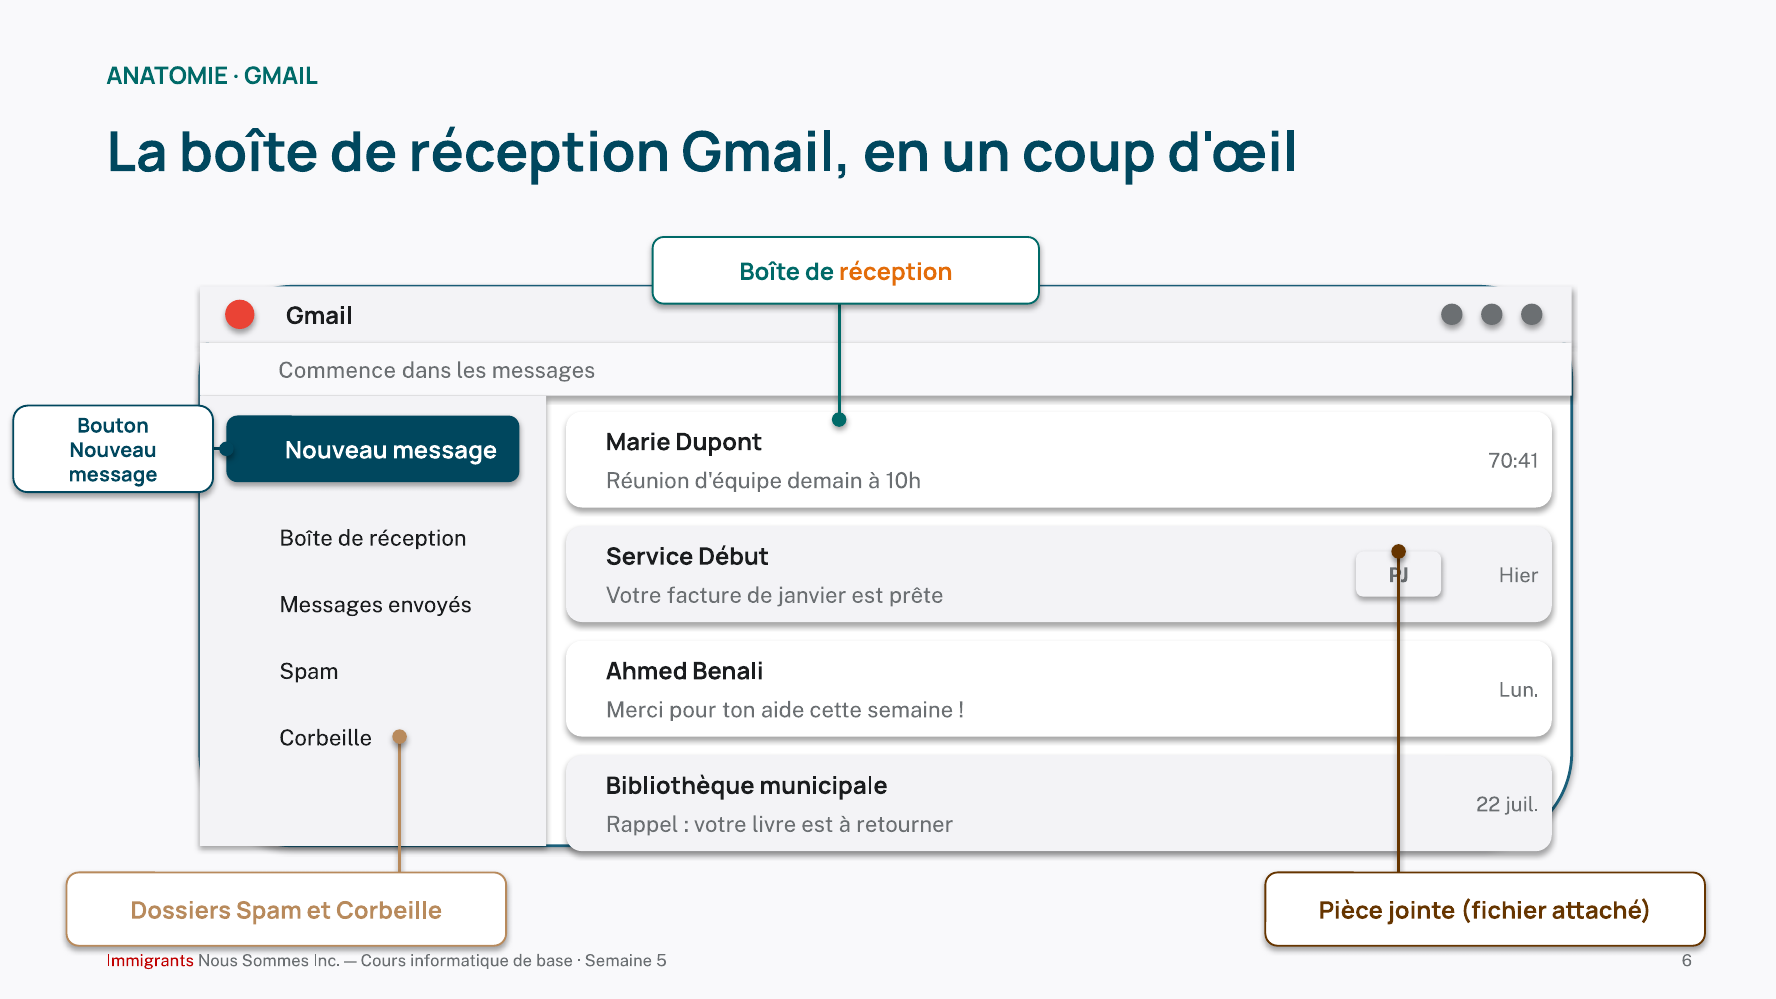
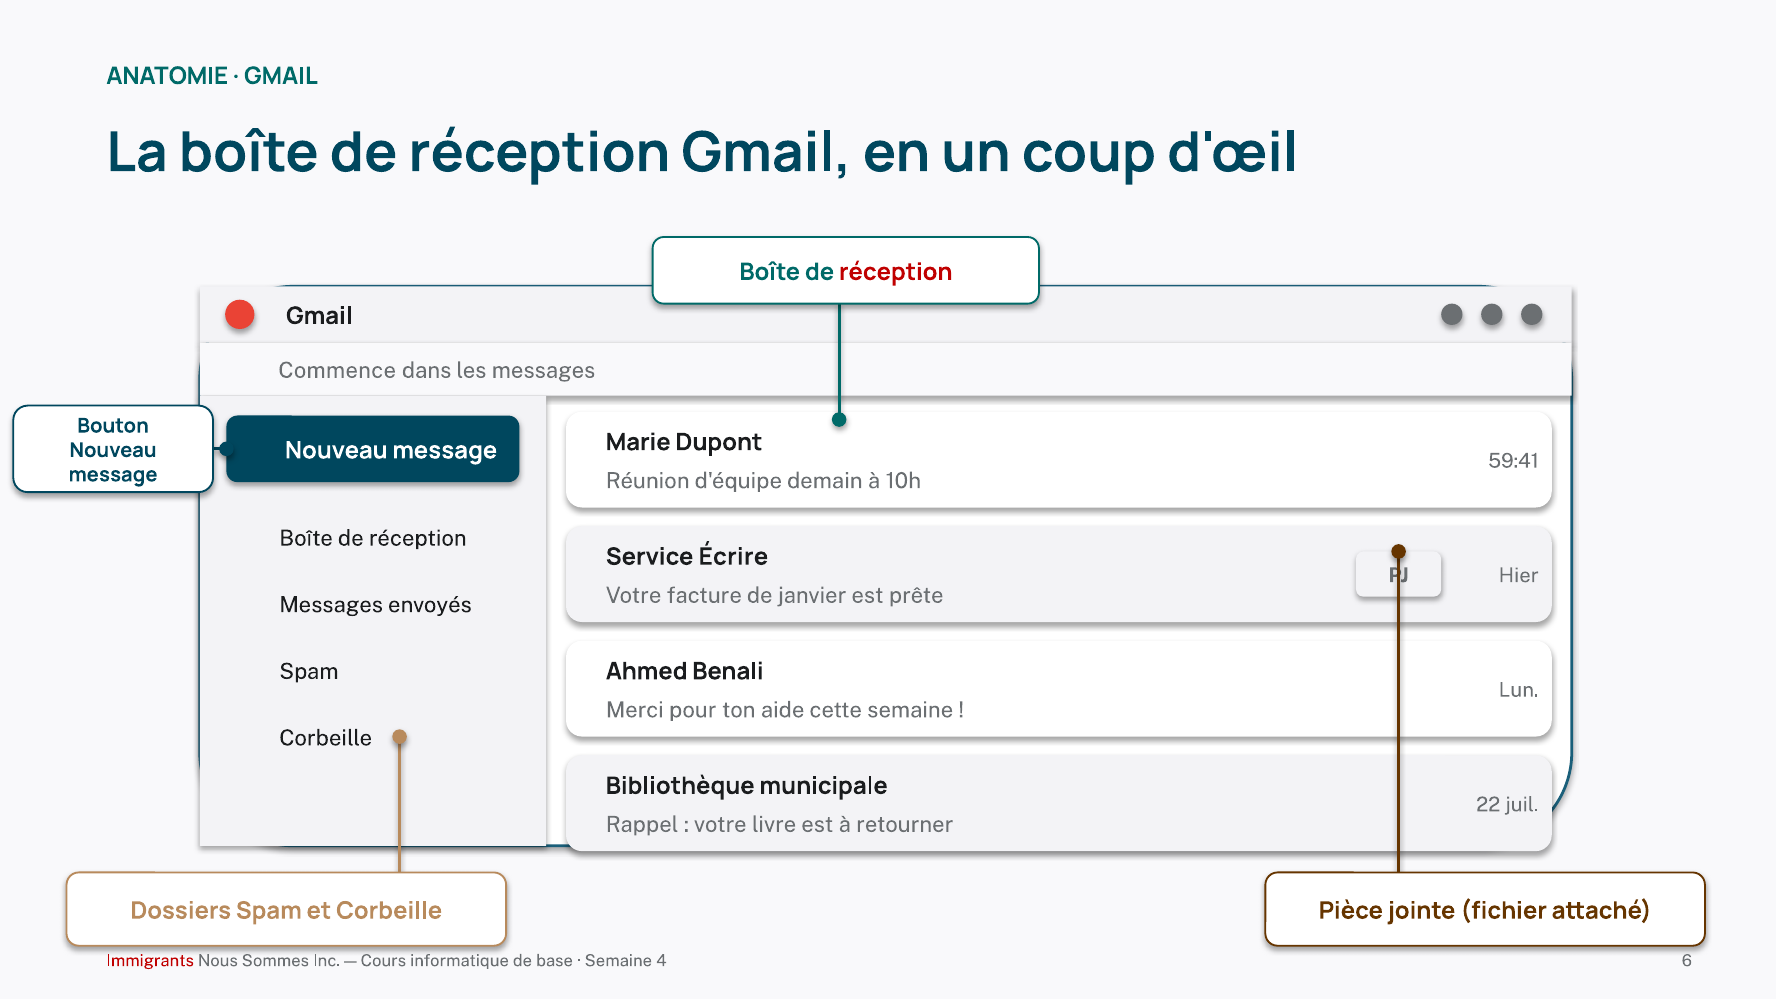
réception at (896, 272) colour: orange -> red
70:41: 70:41 -> 59:41
Début: Début -> Écrire
5: 5 -> 4
